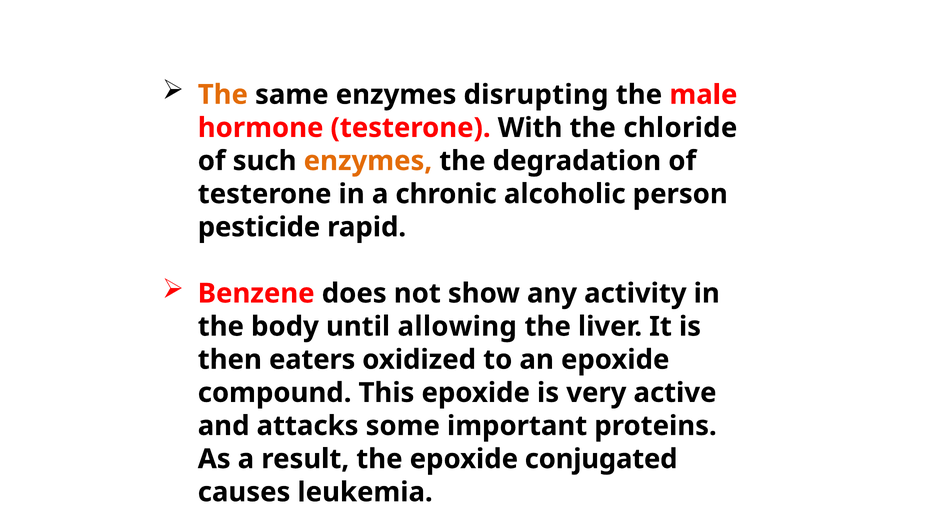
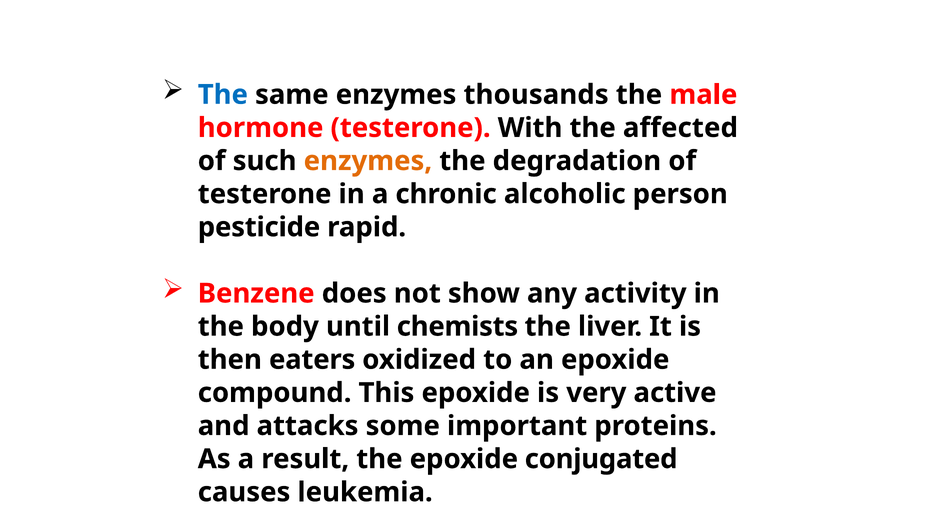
The at (223, 95) colour: orange -> blue
disrupting: disrupting -> thousands
chloride: chloride -> affected
allowing: allowing -> chemists
